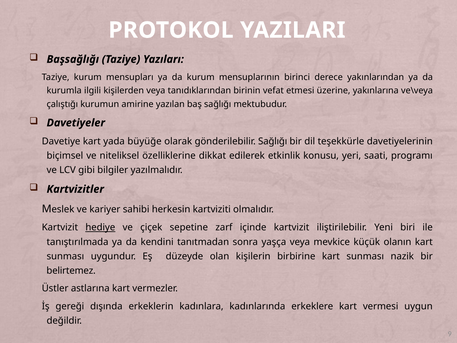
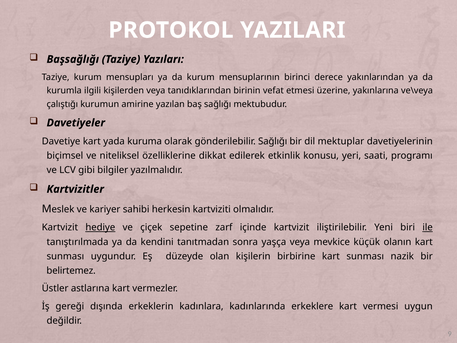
büyüğe: büyüğe -> kuruma
teşekkürle: teşekkürle -> mektuplar
ile underline: none -> present
